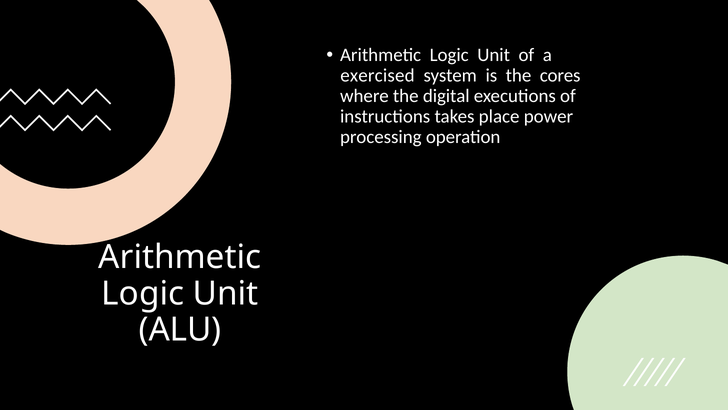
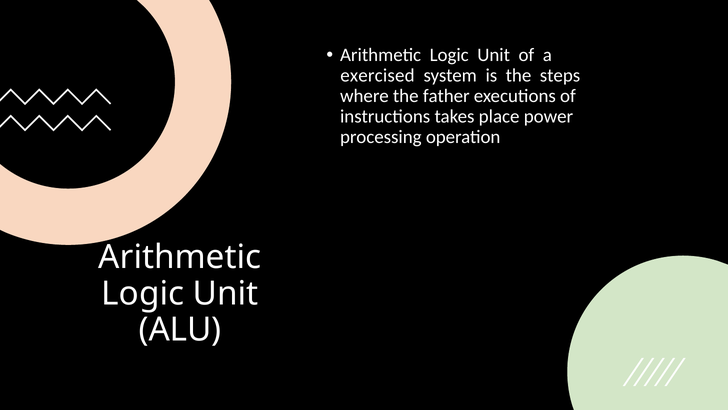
cores: cores -> steps
digital: digital -> father
